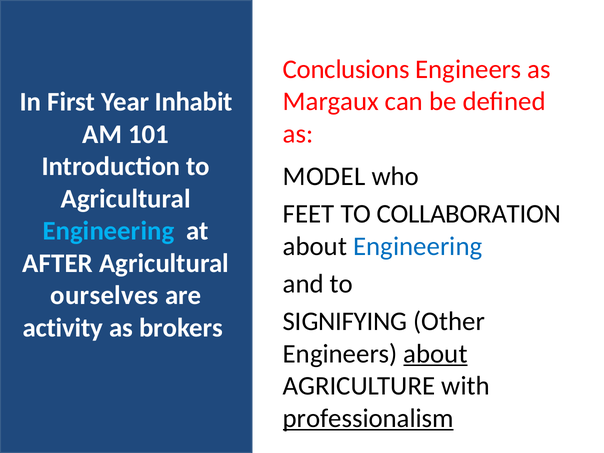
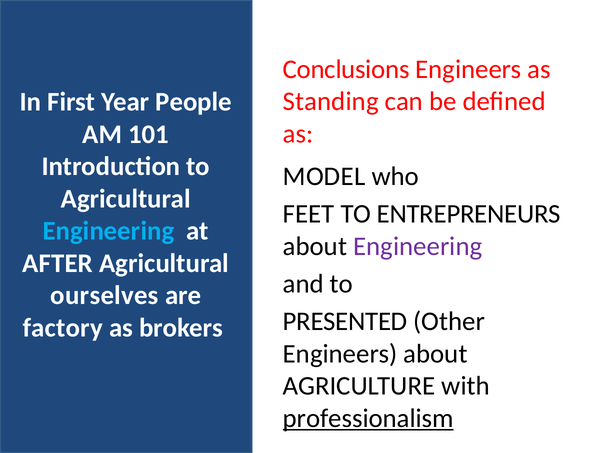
Margaux: Margaux -> Standing
Inhabit: Inhabit -> People
COLLABORATION: COLLABORATION -> ENTREPRENEURS
Engineering at (418, 246) colour: blue -> purple
SIGNIFYING: SIGNIFYING -> PRESENTED
activity: activity -> factory
about at (435, 354) underline: present -> none
